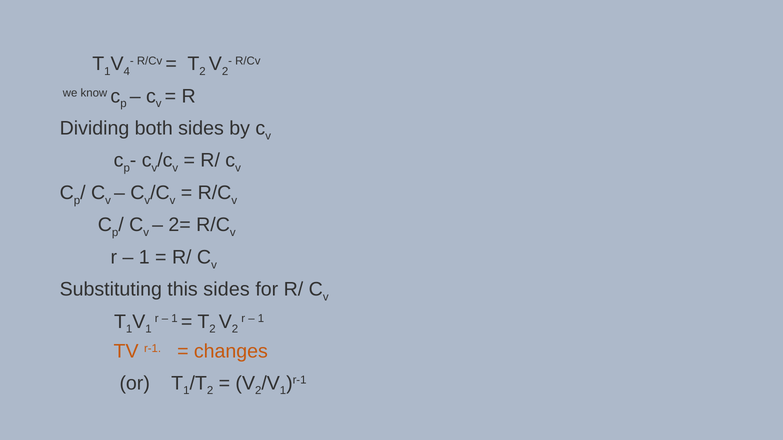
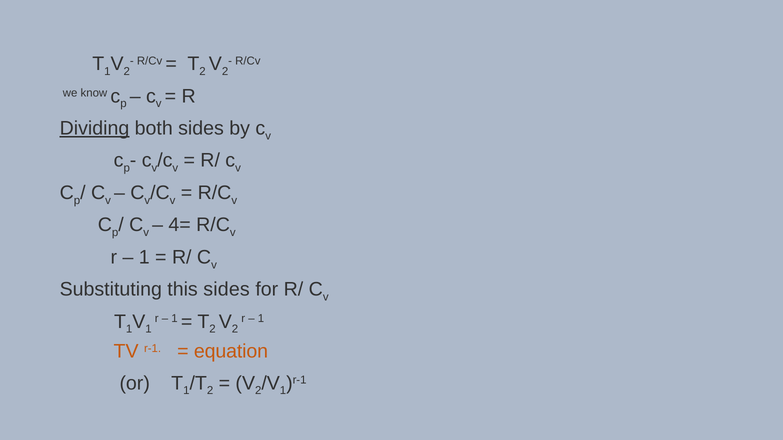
4 at (127, 72): 4 -> 2
Dividing underline: none -> present
2=: 2= -> 4=
changes: changes -> equation
